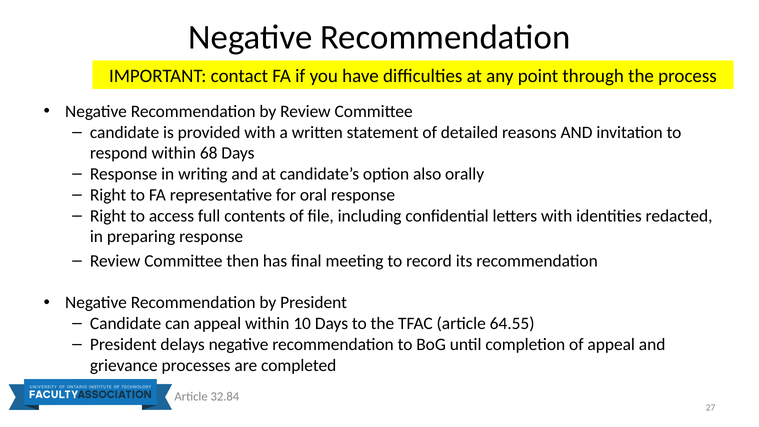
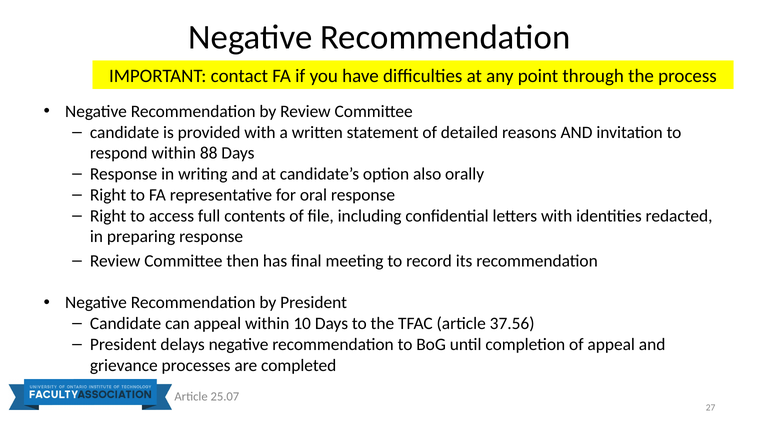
68: 68 -> 88
64.55: 64.55 -> 37.56
32.84: 32.84 -> 25.07
